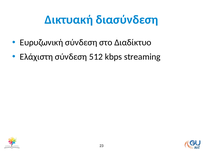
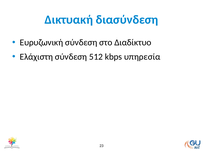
streaming: streaming -> υπηρεσία
